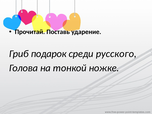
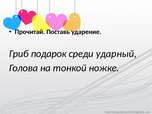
русского: русского -> ударный
